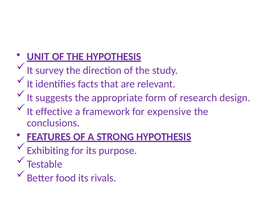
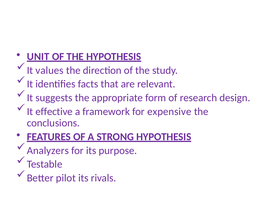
survey: survey -> values
Exhibiting: Exhibiting -> Analyzers
food: food -> pilot
